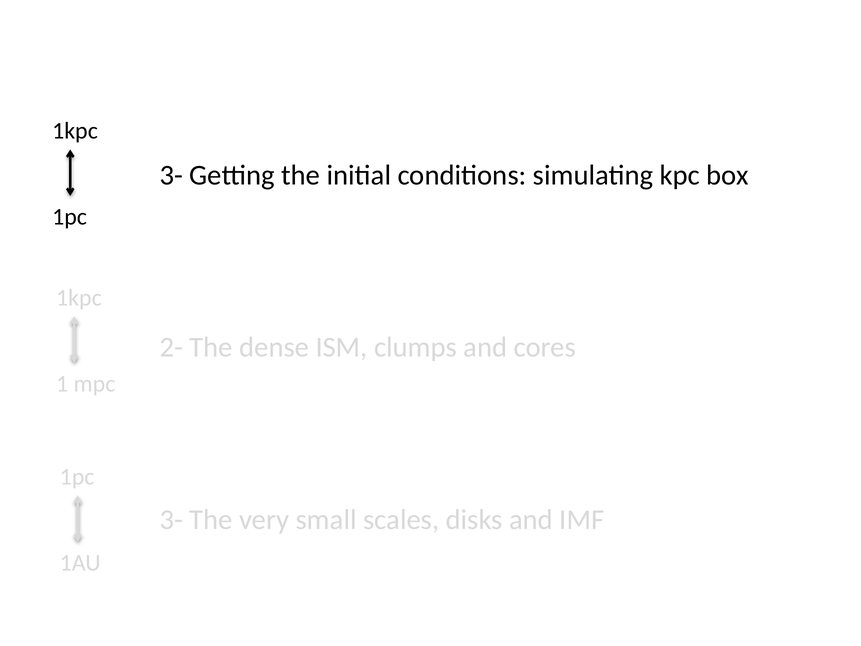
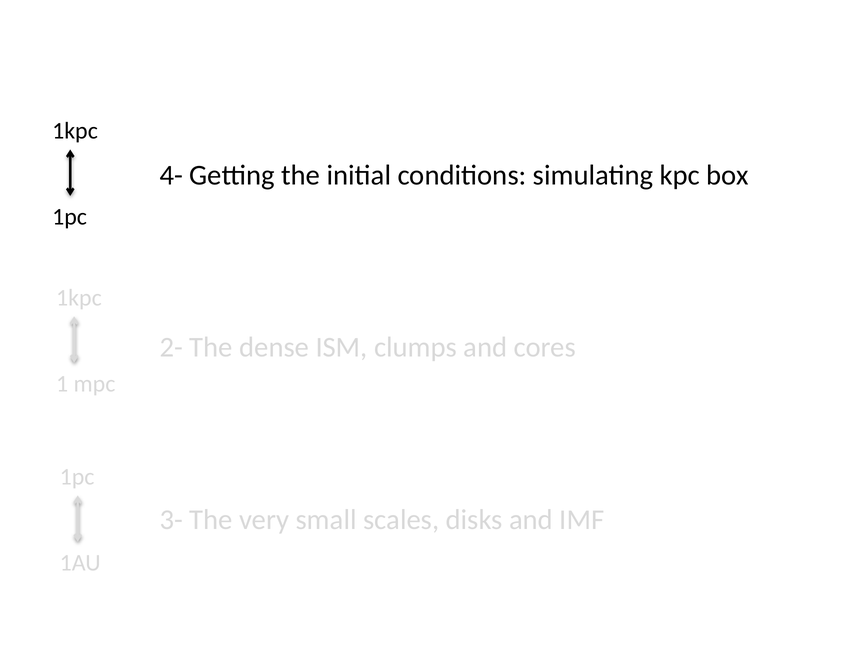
3- at (171, 175): 3- -> 4-
